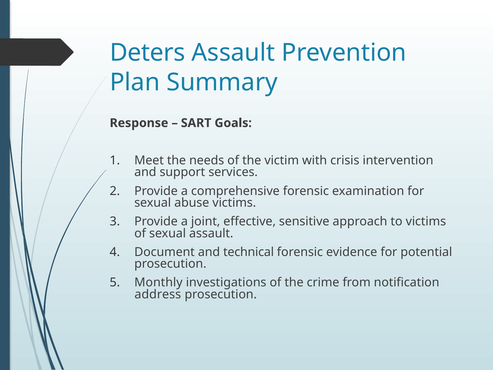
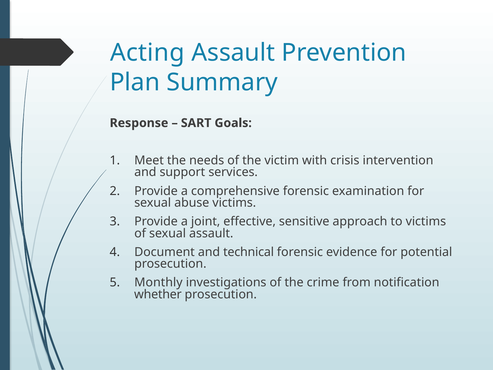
Deters: Deters -> Acting
address: address -> whether
